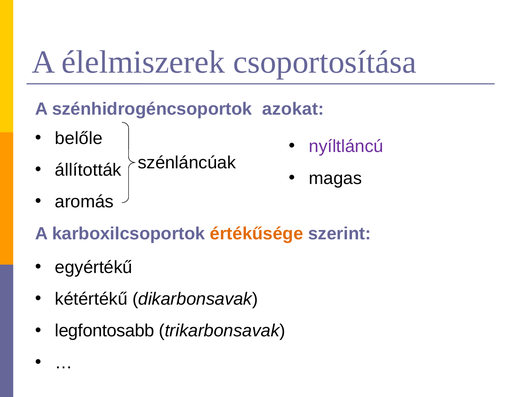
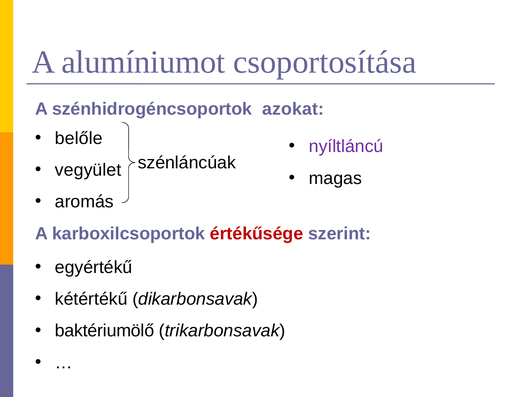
élelmiszerek: élelmiszerek -> alumíniumot
állították: állították -> vegyület
értékűsége colour: orange -> red
legfontosabb: legfontosabb -> baktériumölő
